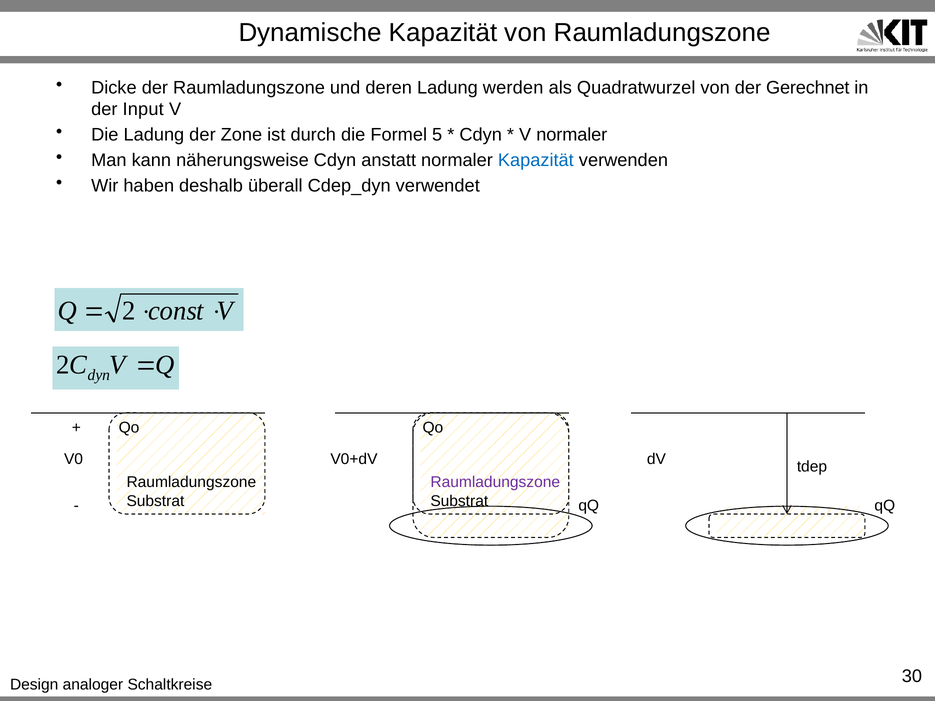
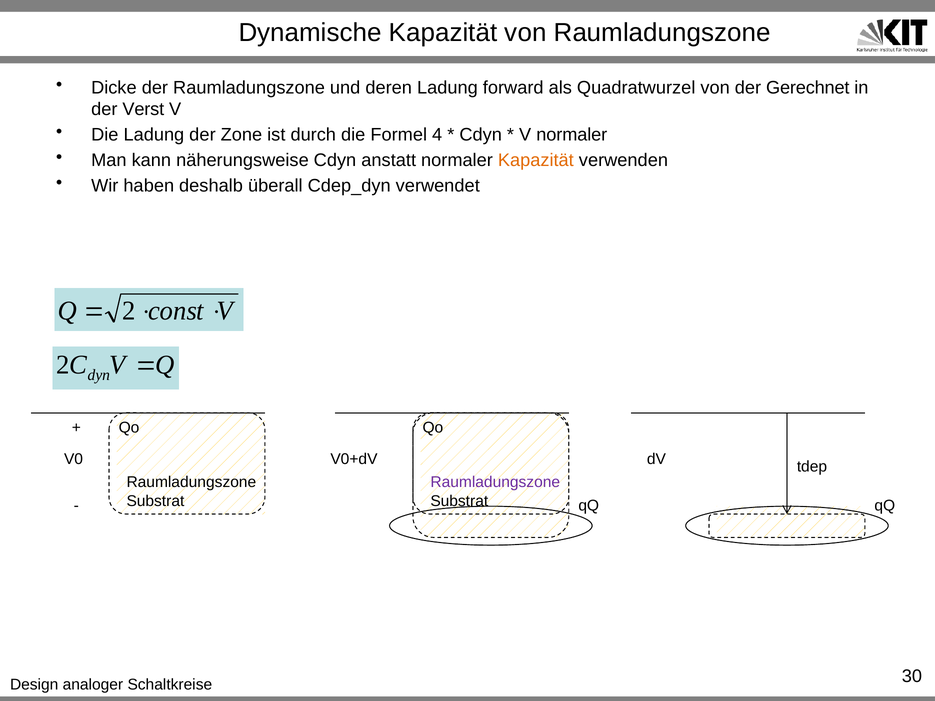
werden: werden -> forward
Input: Input -> Verst
5: 5 -> 4
Kapazität at (536, 160) colour: blue -> orange
